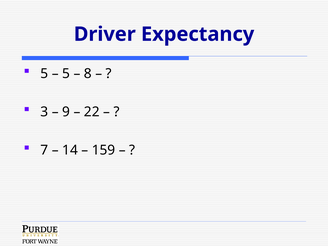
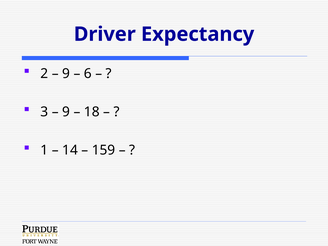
5 at (44, 74): 5 -> 2
5 at (66, 74): 5 -> 9
8: 8 -> 6
22: 22 -> 18
7: 7 -> 1
